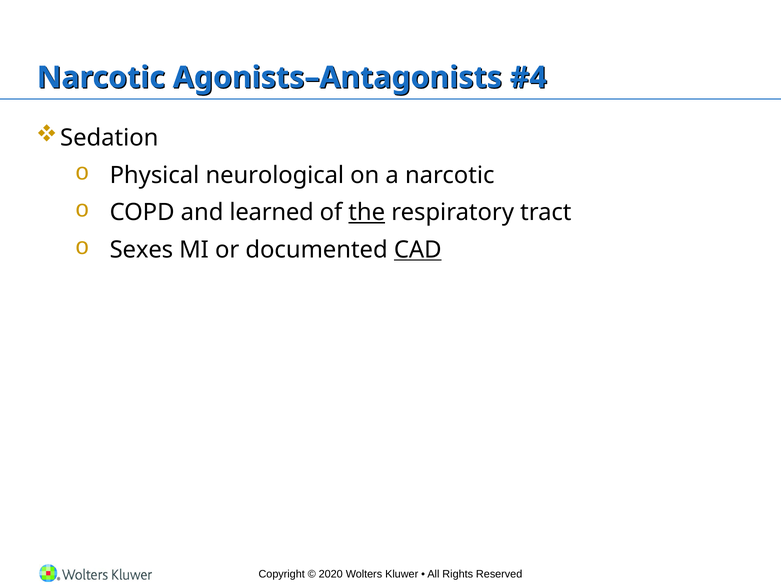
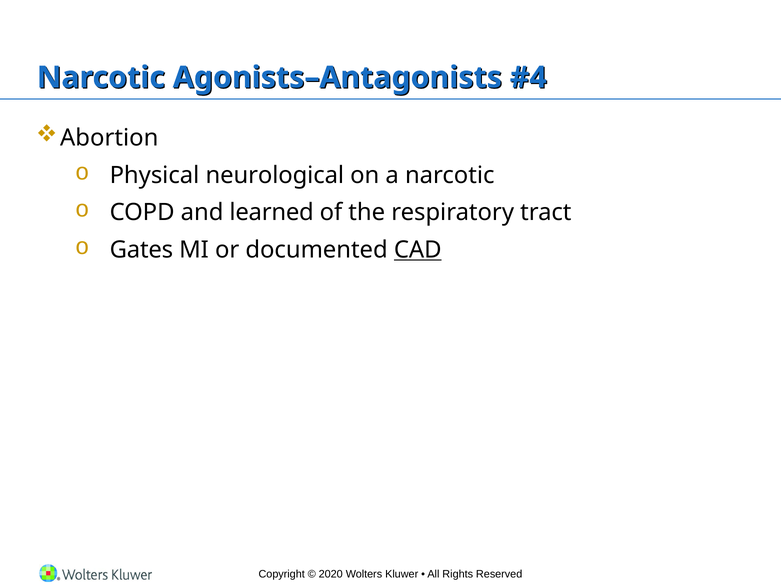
Sedation: Sedation -> Abortion
the underline: present -> none
Sexes: Sexes -> Gates
